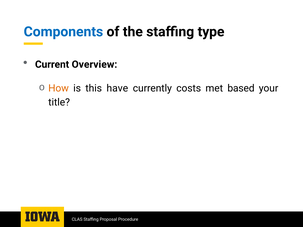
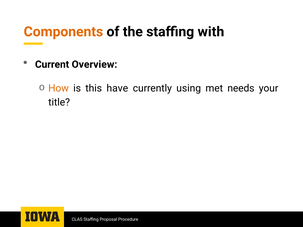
Components colour: blue -> orange
type: type -> with
costs: costs -> using
based: based -> needs
